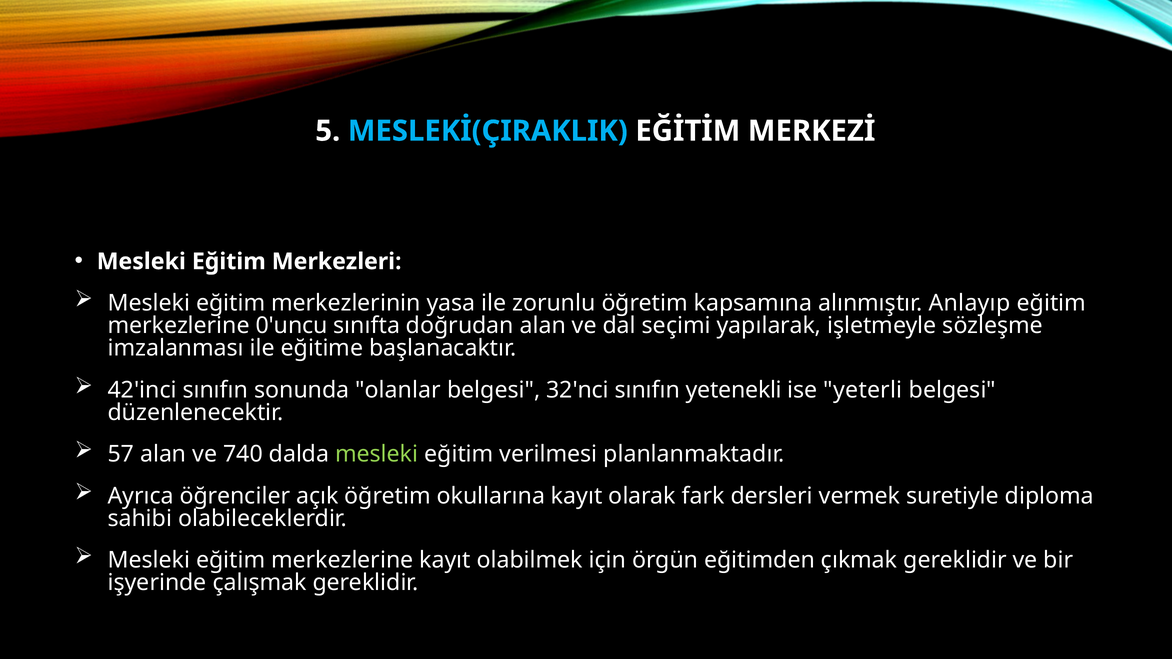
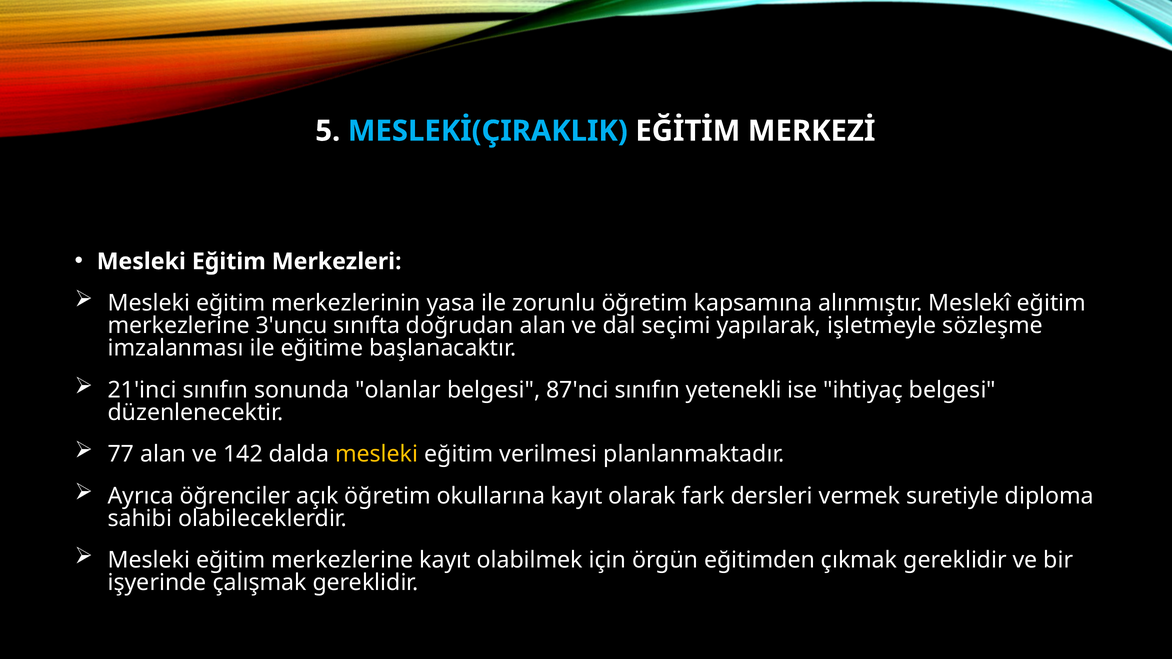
Anlayıp: Anlayıp -> Meslekî
0'uncu: 0'uncu -> 3'uncu
42'inci: 42'inci -> 21'inci
32'nci: 32'nci -> 87'nci
yeterli: yeterli -> ihtiyaç
57: 57 -> 77
740: 740 -> 142
mesleki at (377, 454) colour: light green -> yellow
